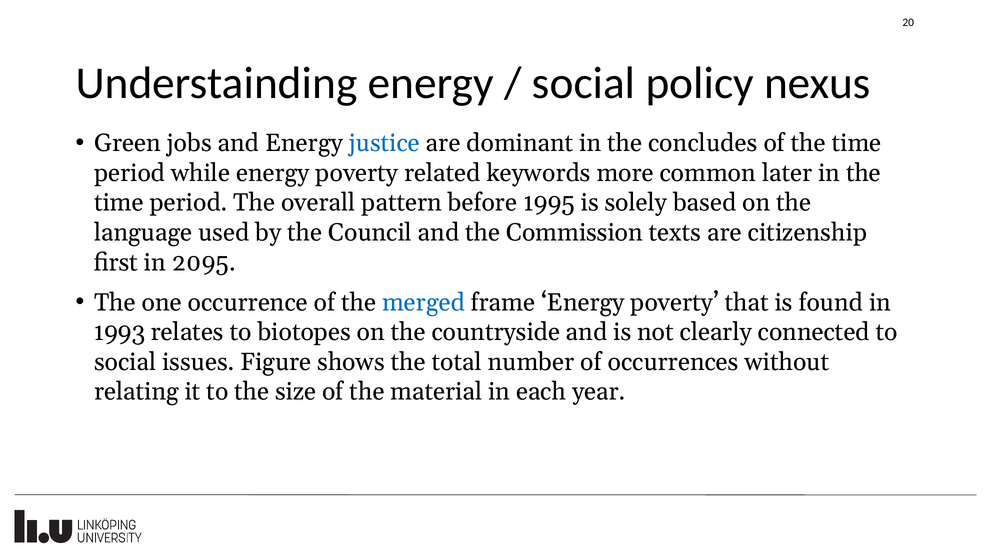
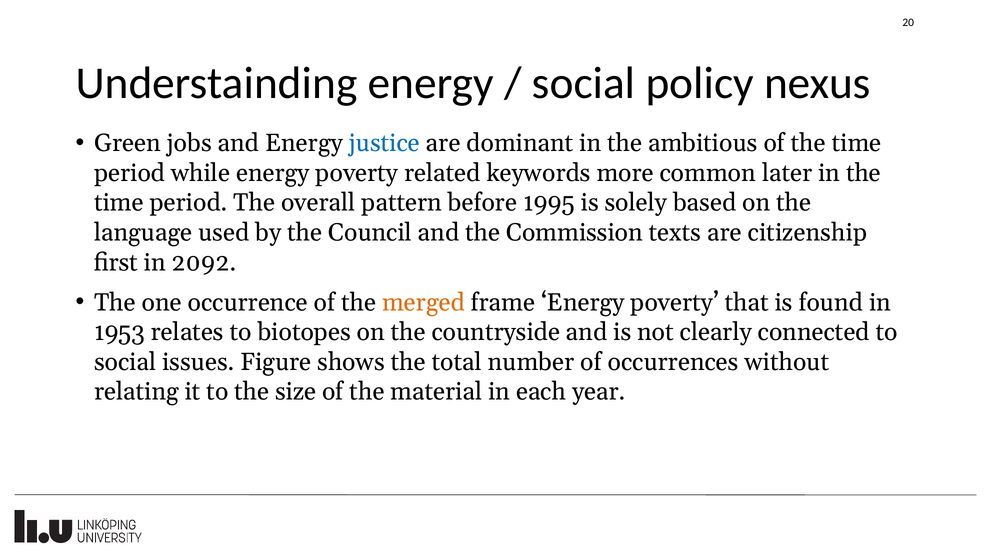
concludes: concludes -> ambitious
2095: 2095 -> 2092
merged colour: blue -> orange
1993: 1993 -> 1953
